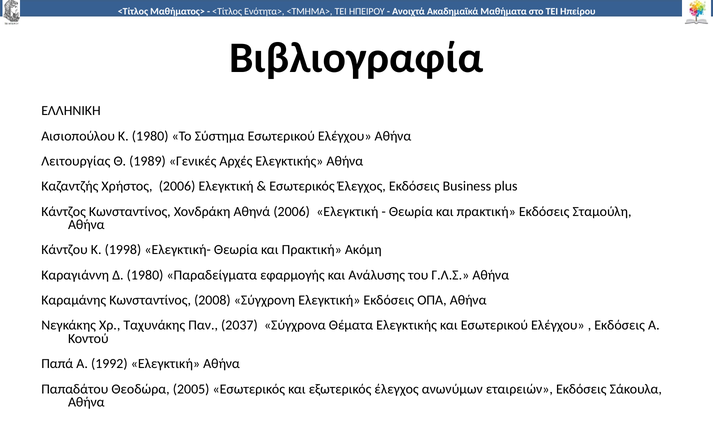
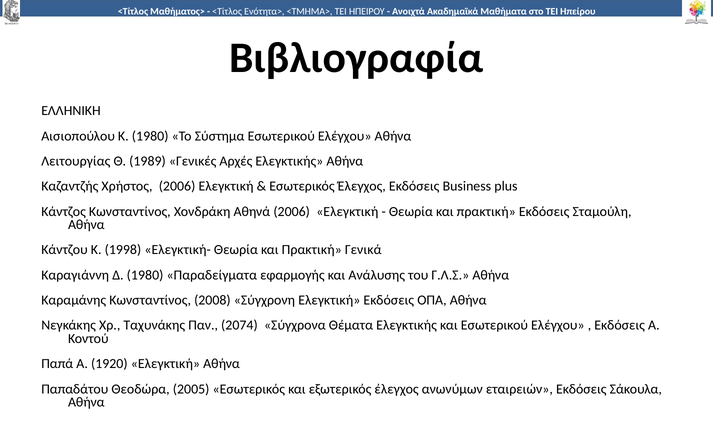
Ακόμη: Ακόμη -> Γενικά
2037: 2037 -> 2074
1992: 1992 -> 1920
